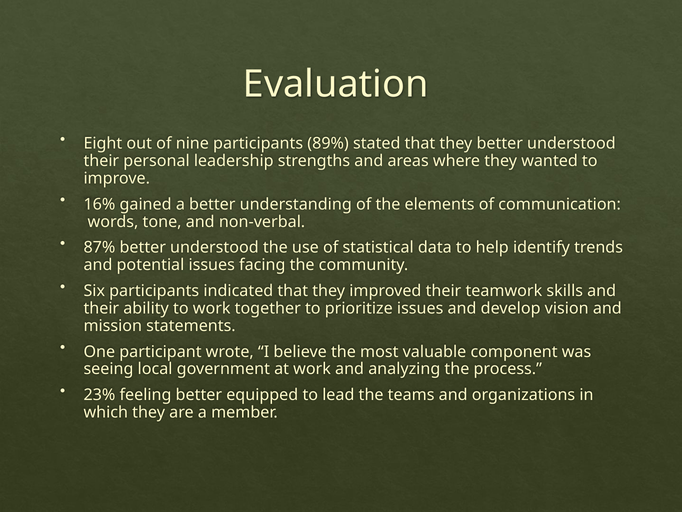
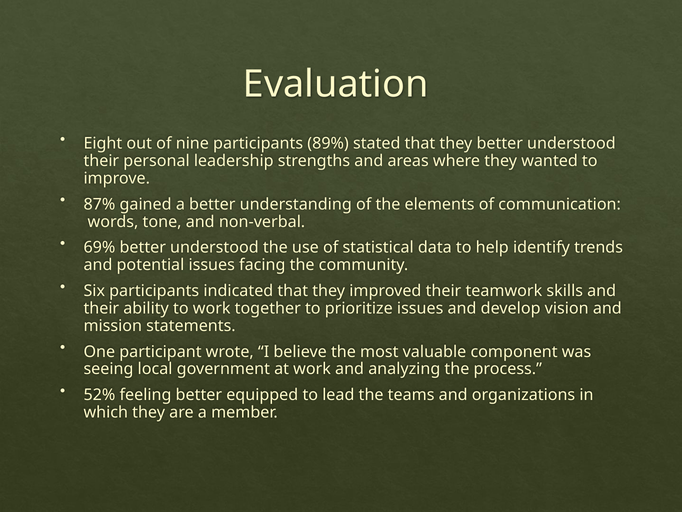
16%: 16% -> 87%
87%: 87% -> 69%
23%: 23% -> 52%
